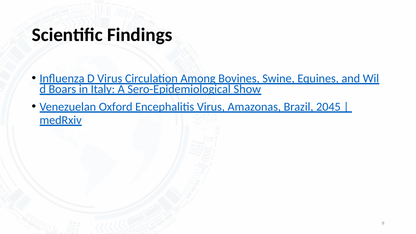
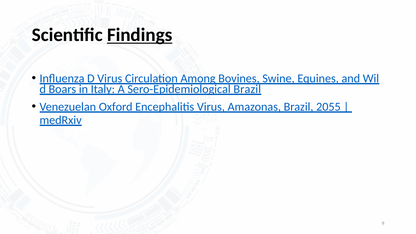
Findings underline: none -> present
Sero-Epidemiological Show: Show -> Brazil
2045: 2045 -> 2055
